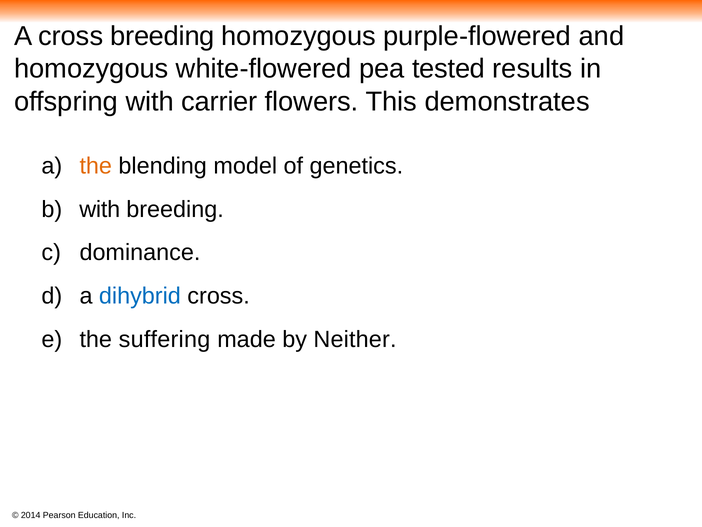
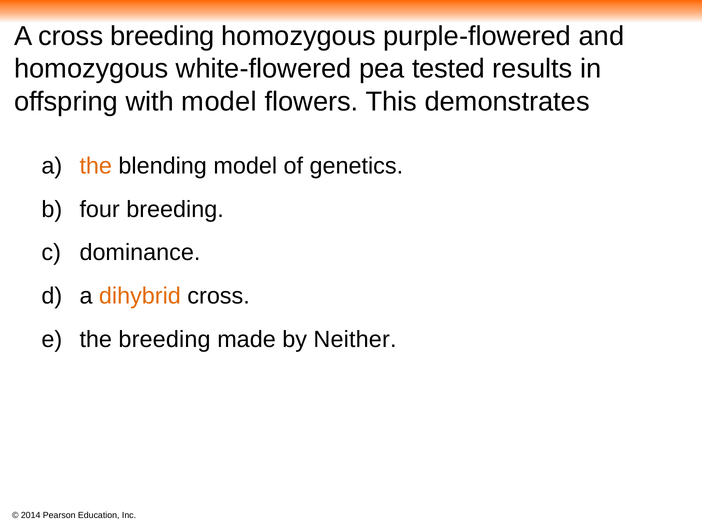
with carrier: carrier -> model
with at (100, 209): with -> four
dihybrid colour: blue -> orange
the suffering: suffering -> breeding
